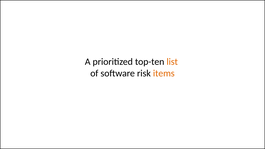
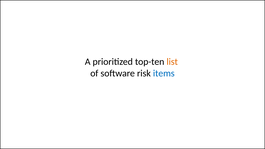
items colour: orange -> blue
